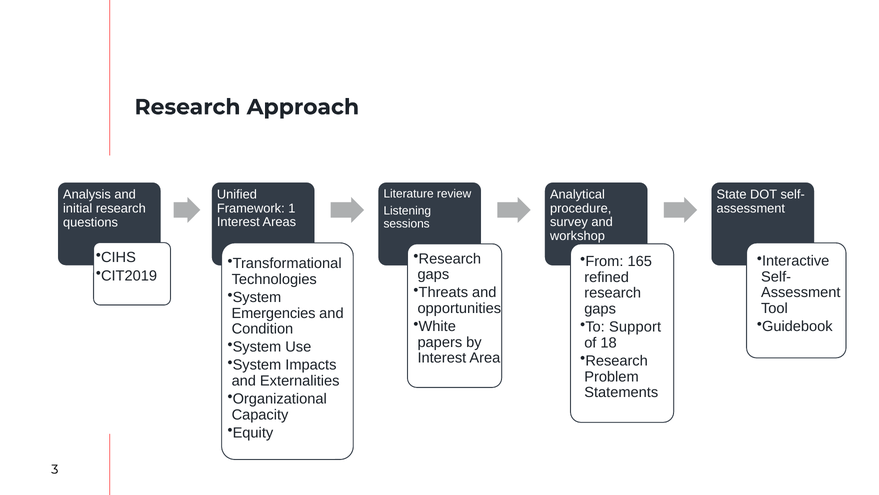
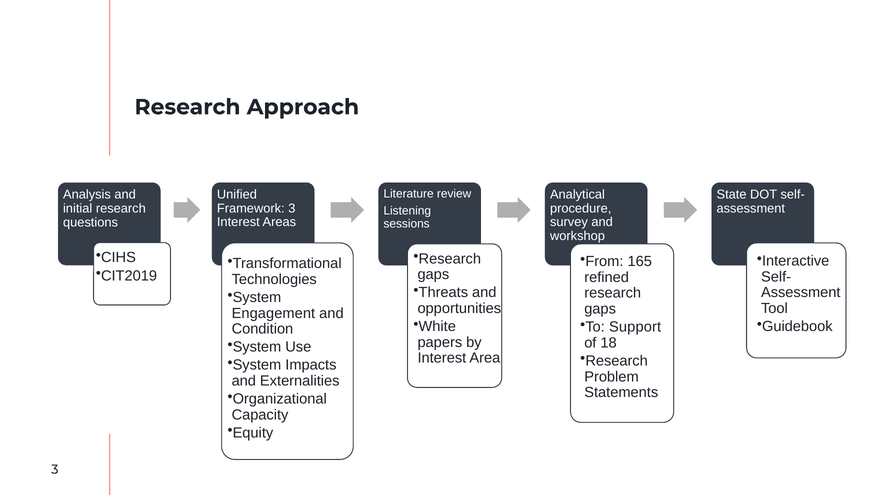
Framework 1: 1 -> 3
Emergencies: Emergencies -> Engagement
